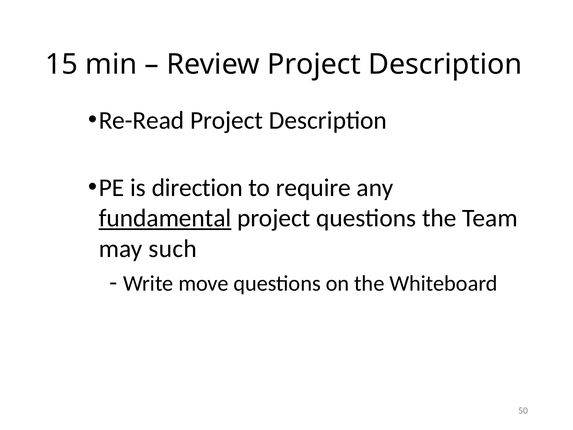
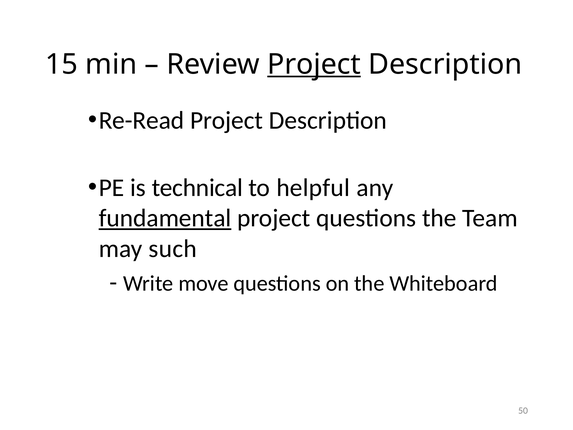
Project at (314, 64) underline: none -> present
direction: direction -> technical
require: require -> helpful
